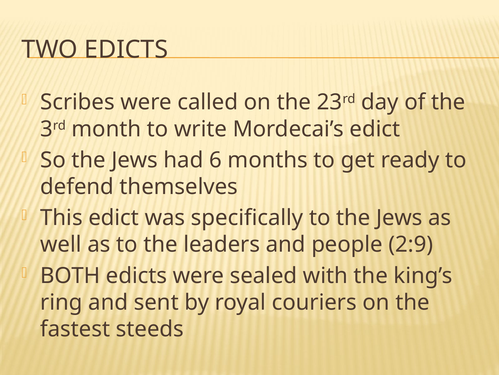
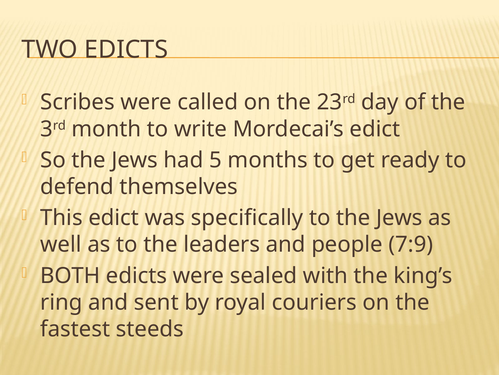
6: 6 -> 5
2:9: 2:9 -> 7:9
